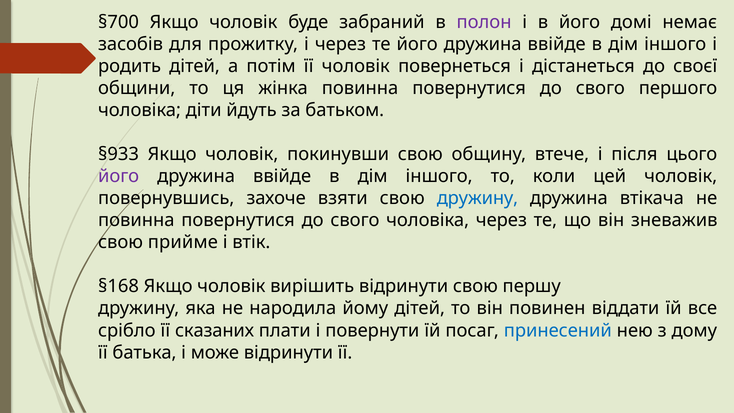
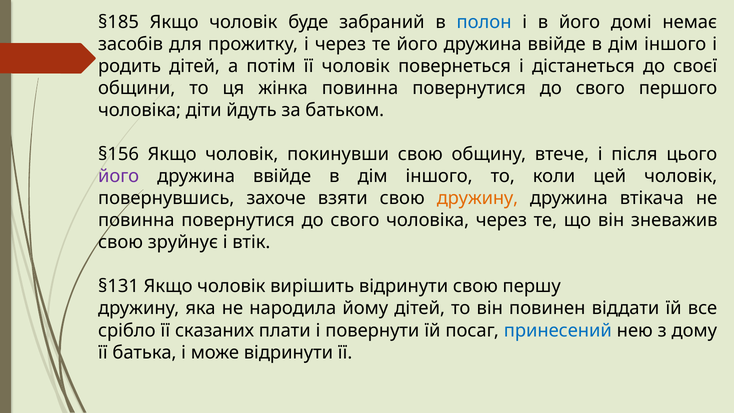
§700: §700 -> §185
полон colour: purple -> blue
§933: §933 -> §156
дружину colour: blue -> orange
прийме: прийме -> зруйнує
§168: §168 -> §131
